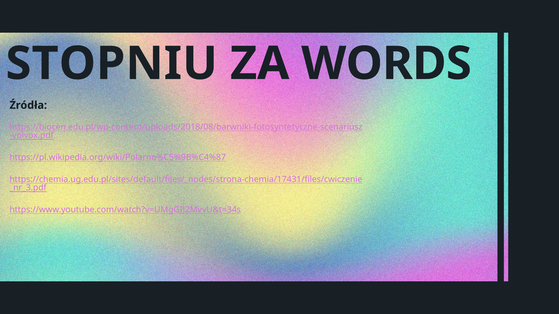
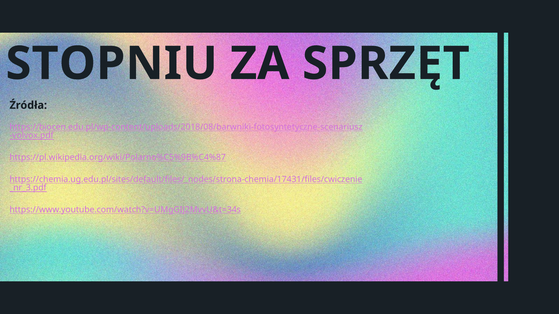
WORDS: WORDS -> SPRZĘT
